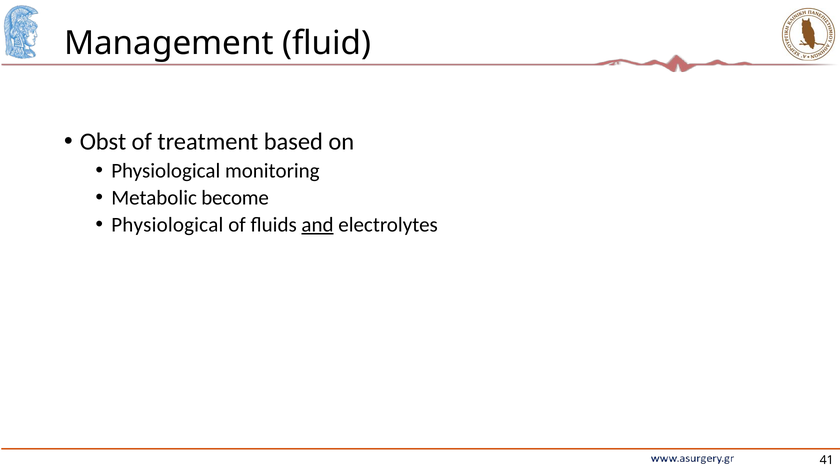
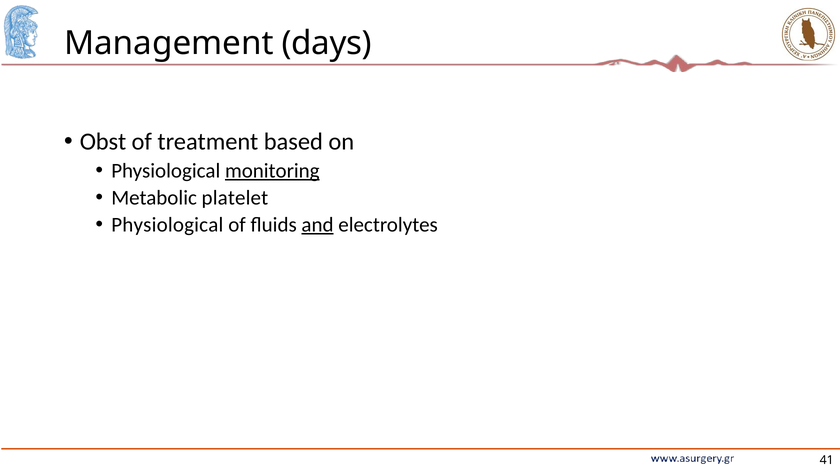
fluid: fluid -> days
monitoring underline: none -> present
become: become -> platelet
